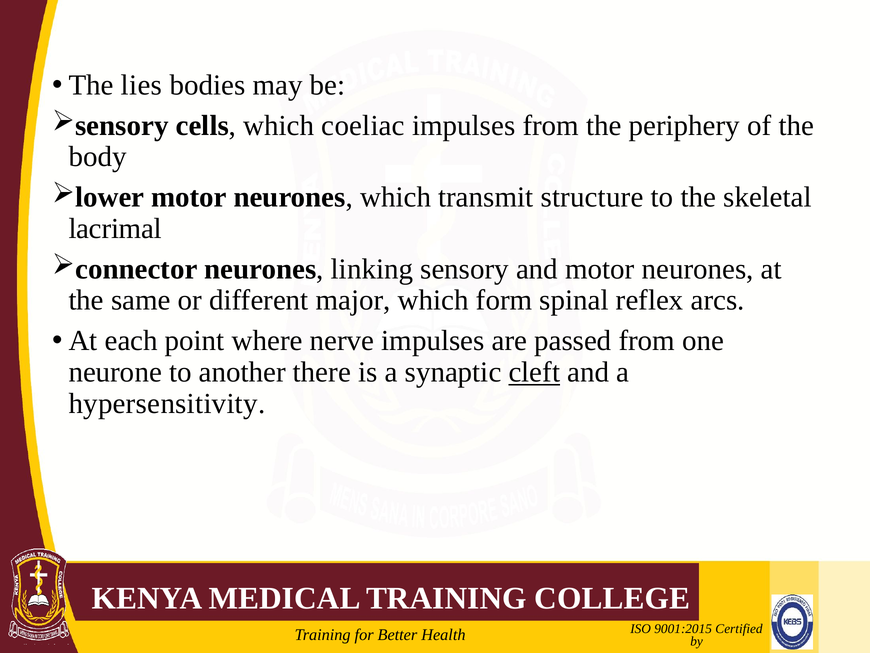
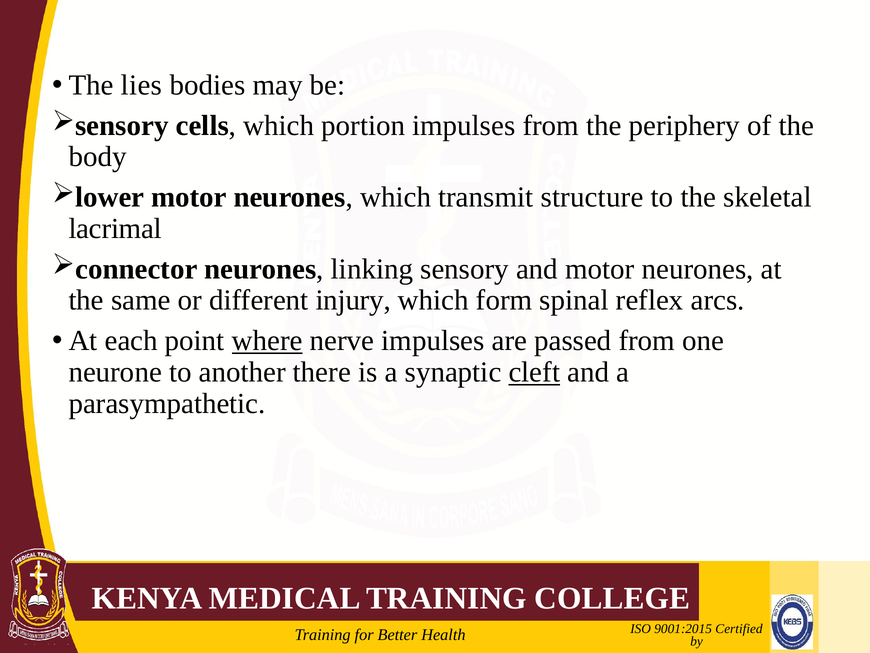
coeliac: coeliac -> portion
major: major -> injury
where underline: none -> present
hypersensitivity: hypersensitivity -> parasympathetic
